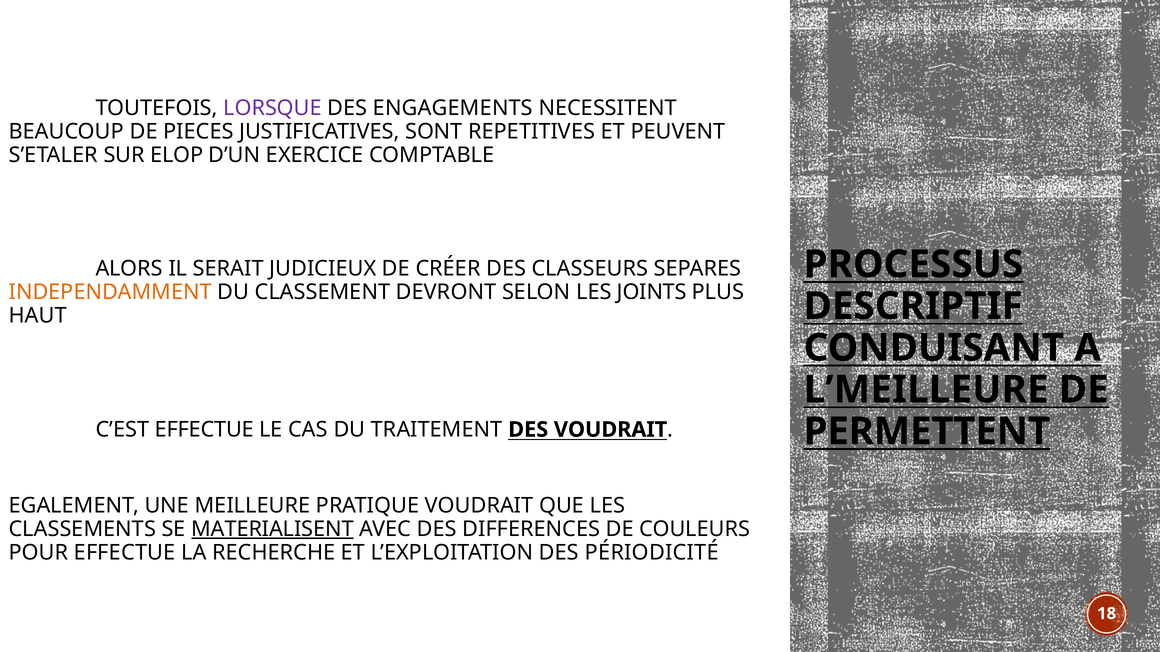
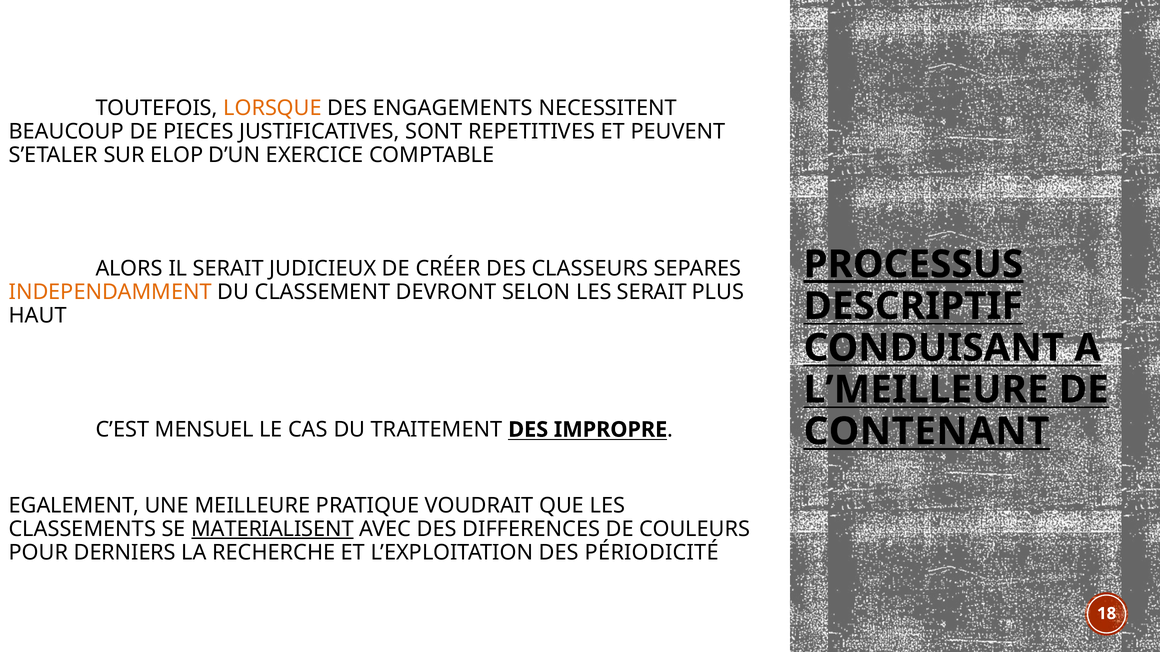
LORSQUE colour: purple -> orange
PROCESSUS underline: none -> present
LES JOINTS: JOINTS -> SERAIT
C’EST EFFECTUE: EFFECTUE -> MENSUEL
DES VOUDRAIT: VOUDRAIT -> IMPROPRE
PERMETTENT: PERMETTENT -> CONTENANT
POUR EFFECTUE: EFFECTUE -> DERNIERS
